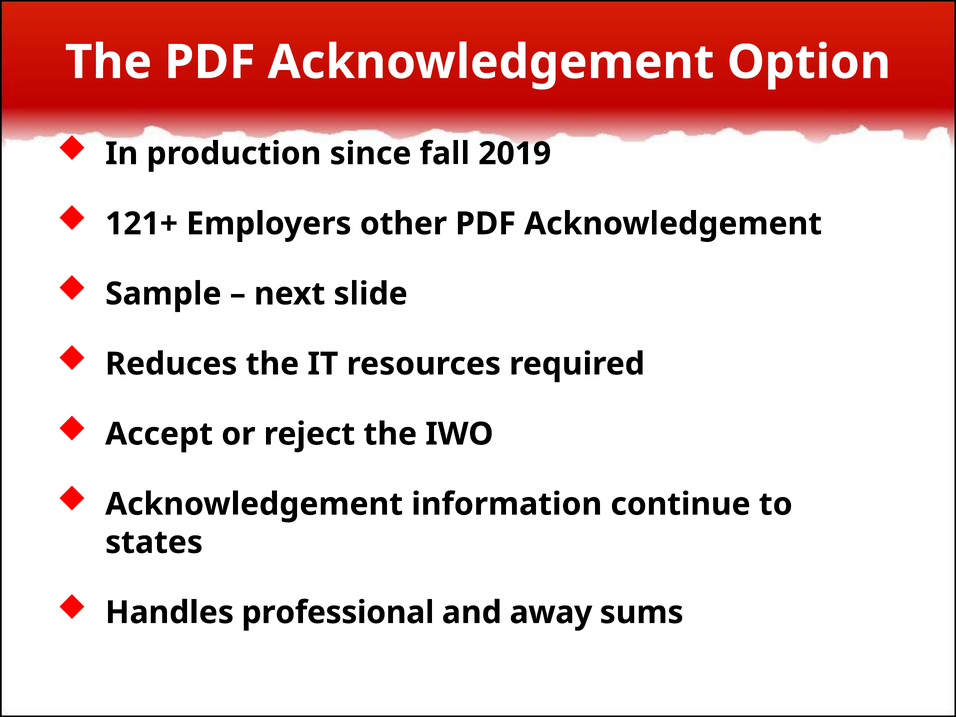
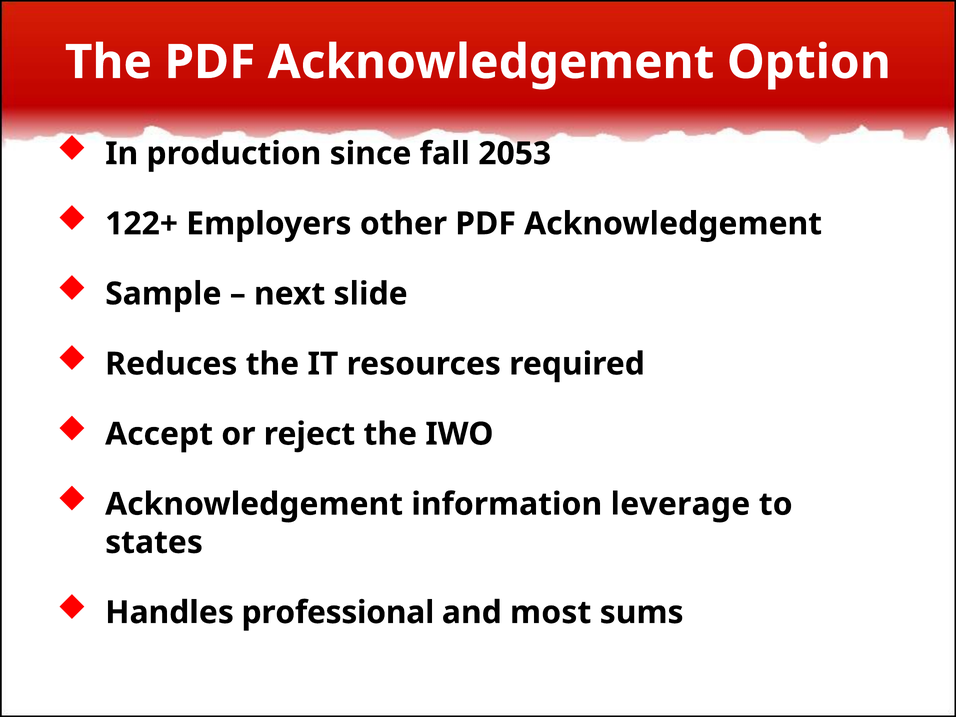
2019: 2019 -> 2053
121+: 121+ -> 122+
continue: continue -> leverage
away: away -> most
